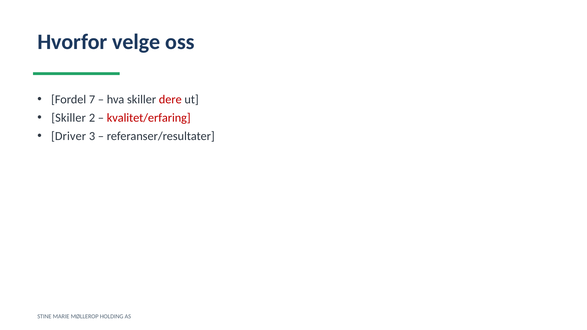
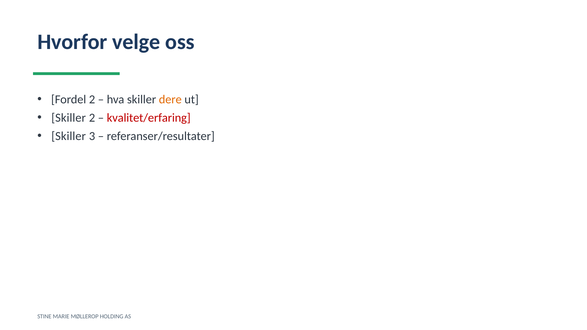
Fordel 7: 7 -> 2
dere colour: red -> orange
Driver at (69, 136): Driver -> Skiller
